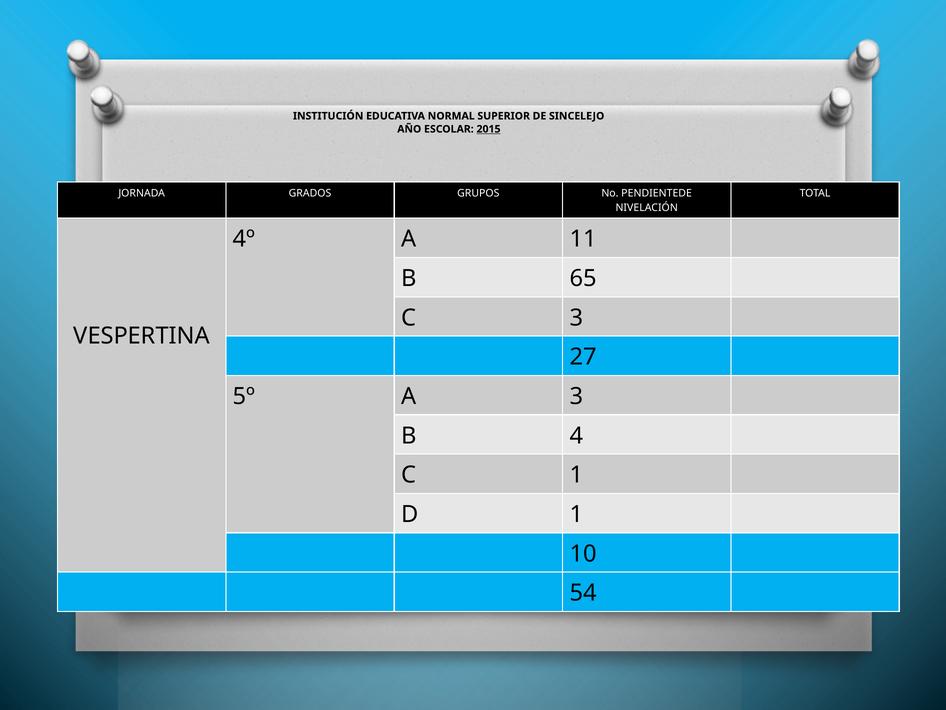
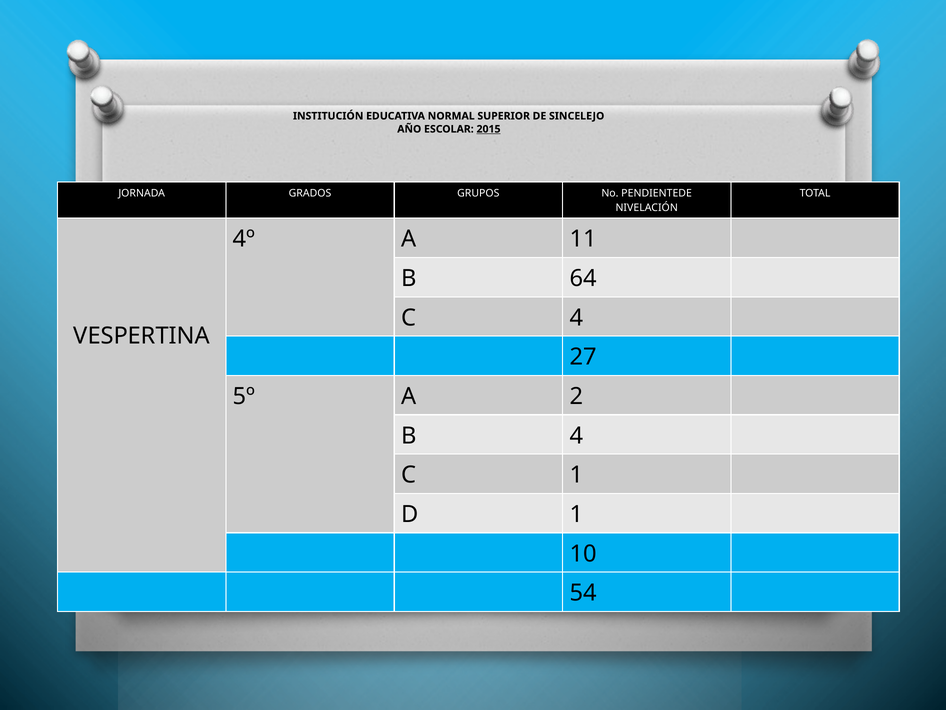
65: 65 -> 64
C 3: 3 -> 4
A 3: 3 -> 2
